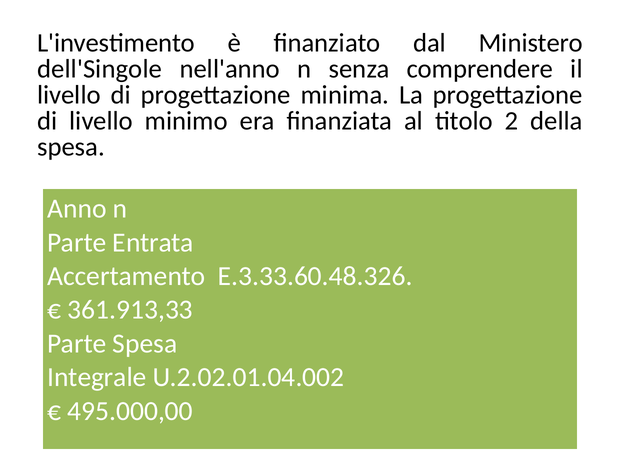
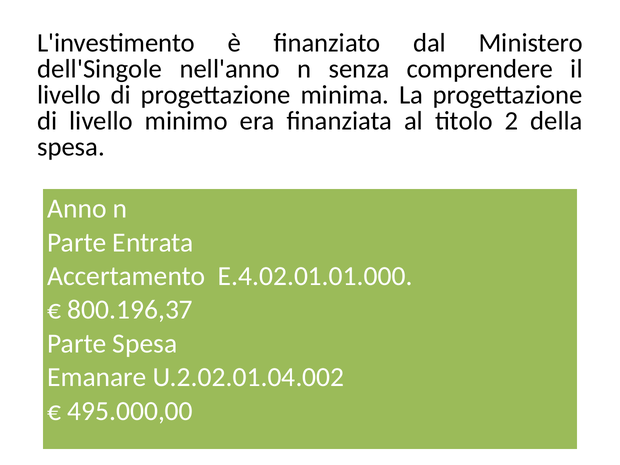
E.3.33.60.48.326: E.3.33.60.48.326 -> E.4.02.01.01.000
361.913,33: 361.913,33 -> 800.196,37
Integrale: Integrale -> Emanare
